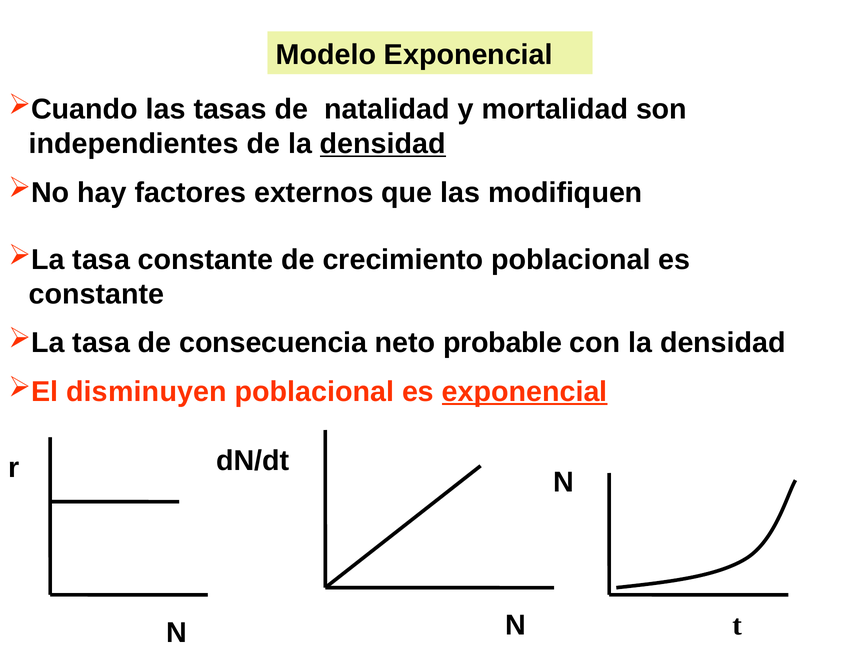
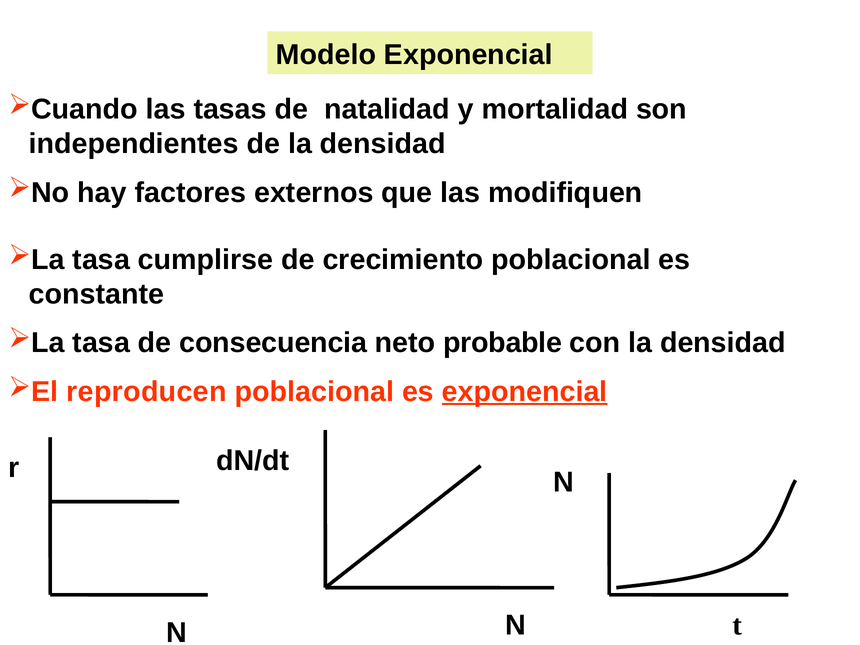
densidad at (383, 144) underline: present -> none
tasa constante: constante -> cumplirse
disminuyen: disminuyen -> reproducen
